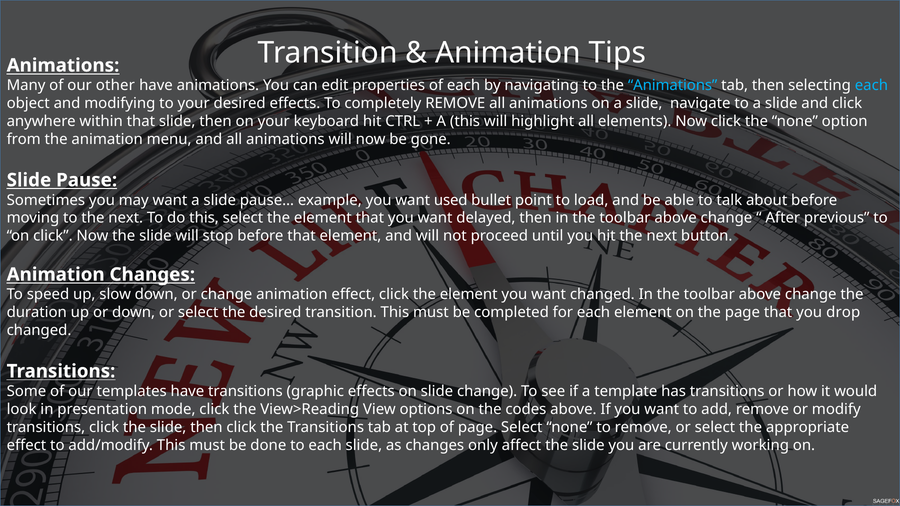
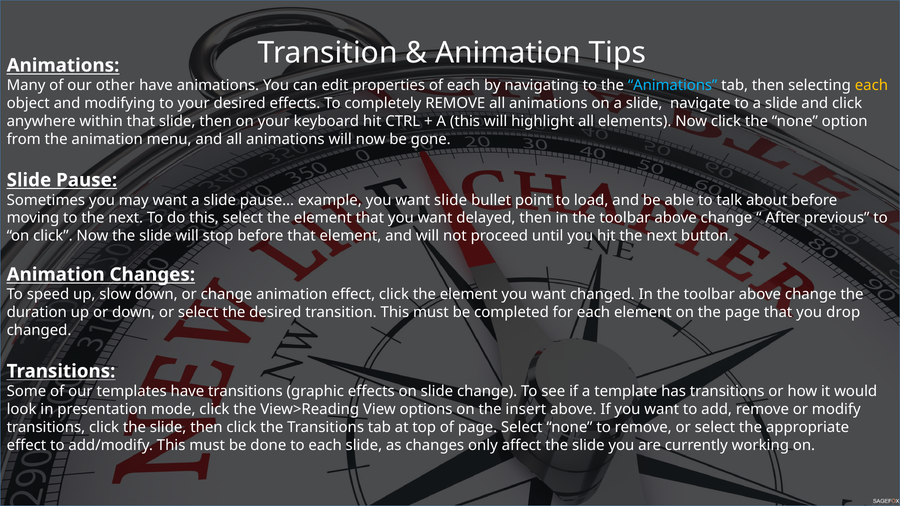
each at (871, 85) colour: light blue -> yellow
want used: used -> slide
codes: codes -> insert
